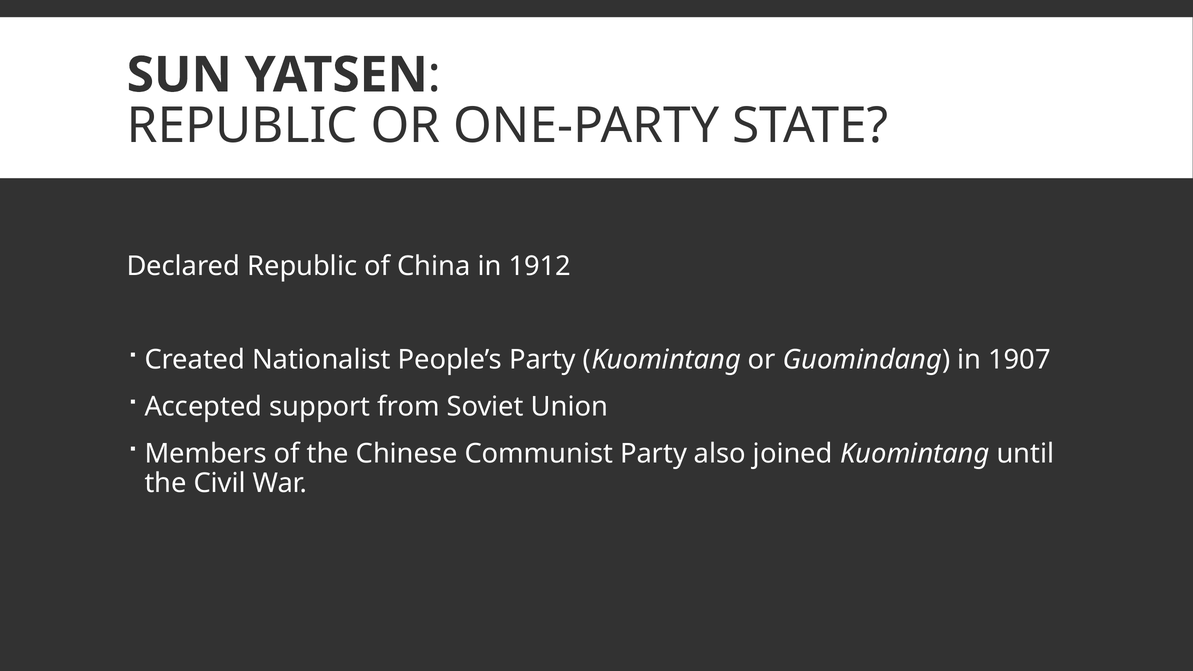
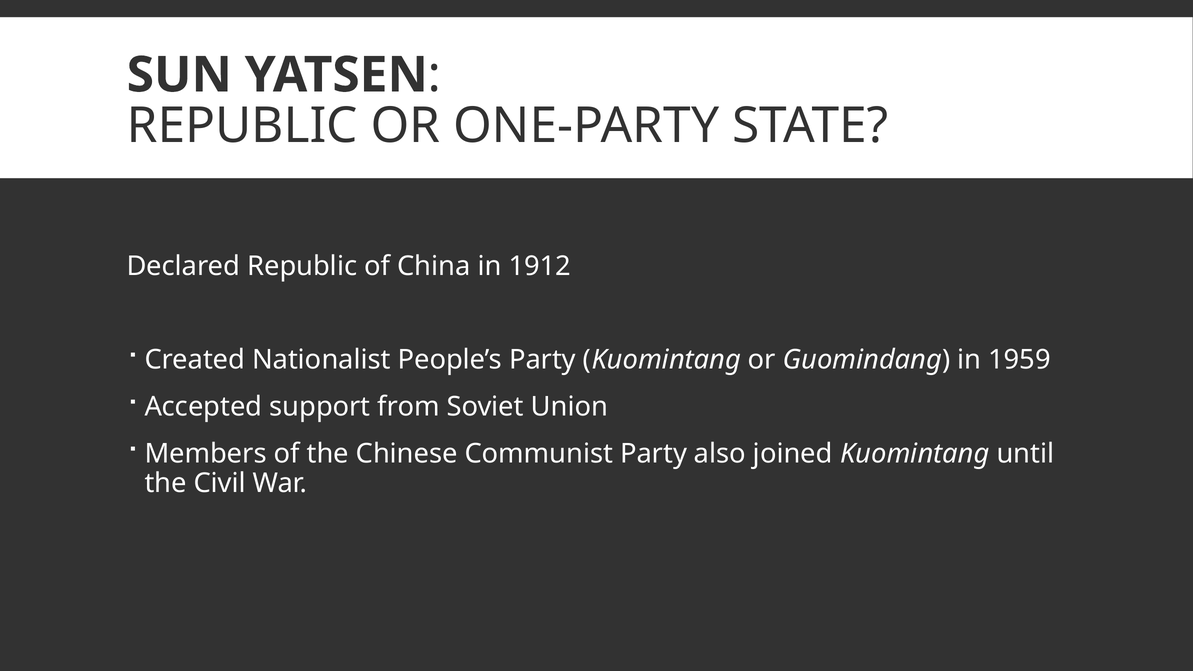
1907: 1907 -> 1959
